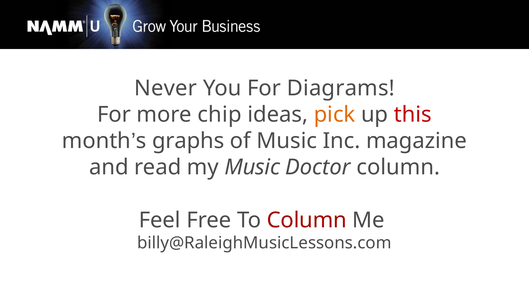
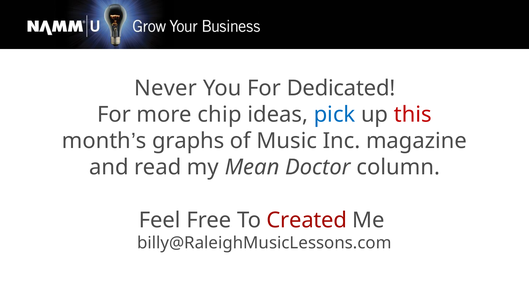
Diagrams: Diagrams -> Dedicated
pick colour: orange -> blue
my Music: Music -> Mean
To Column: Column -> Created
